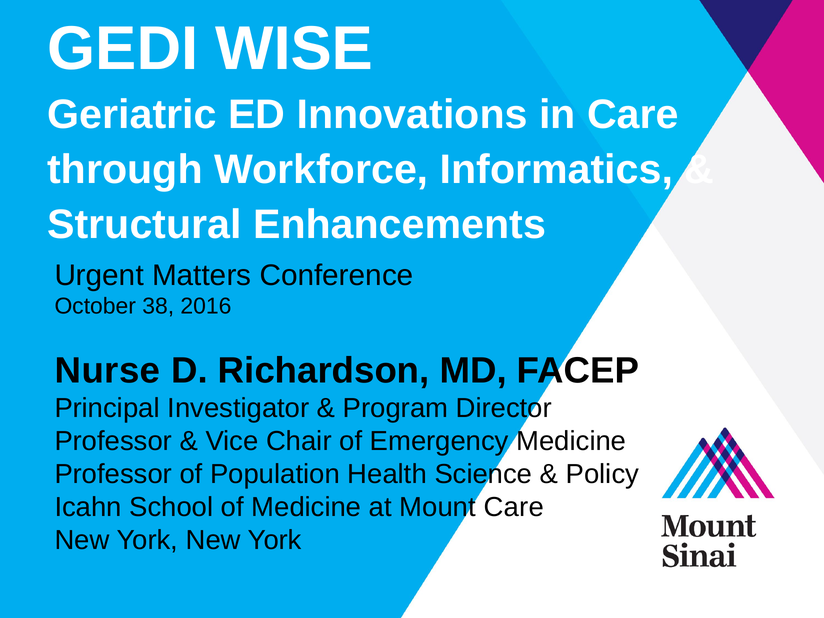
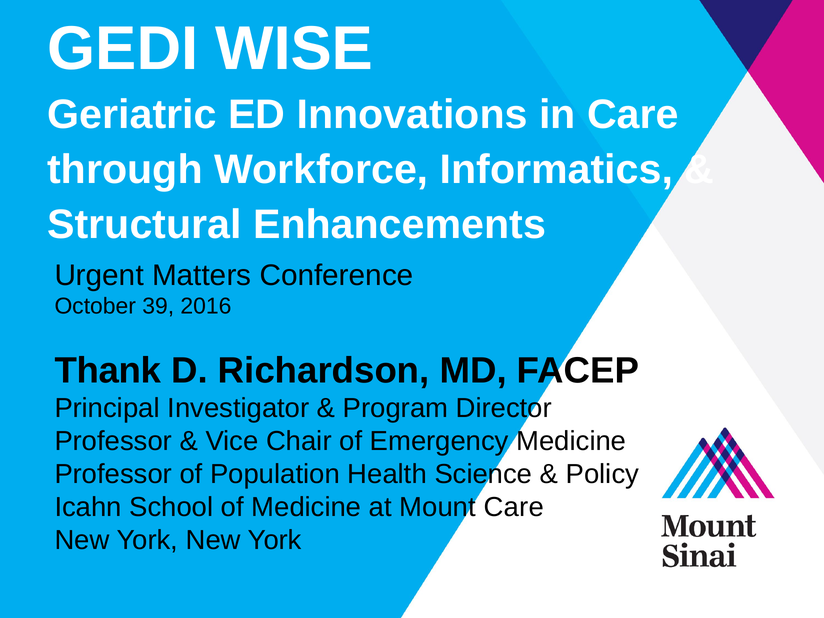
38: 38 -> 39
Nurse: Nurse -> Thank
